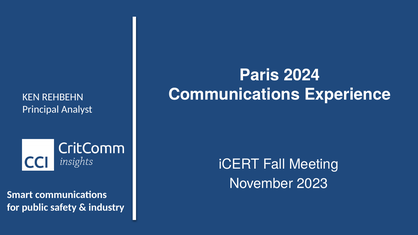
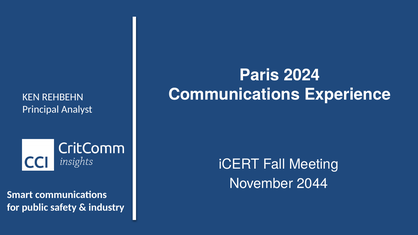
2023: 2023 -> 2044
